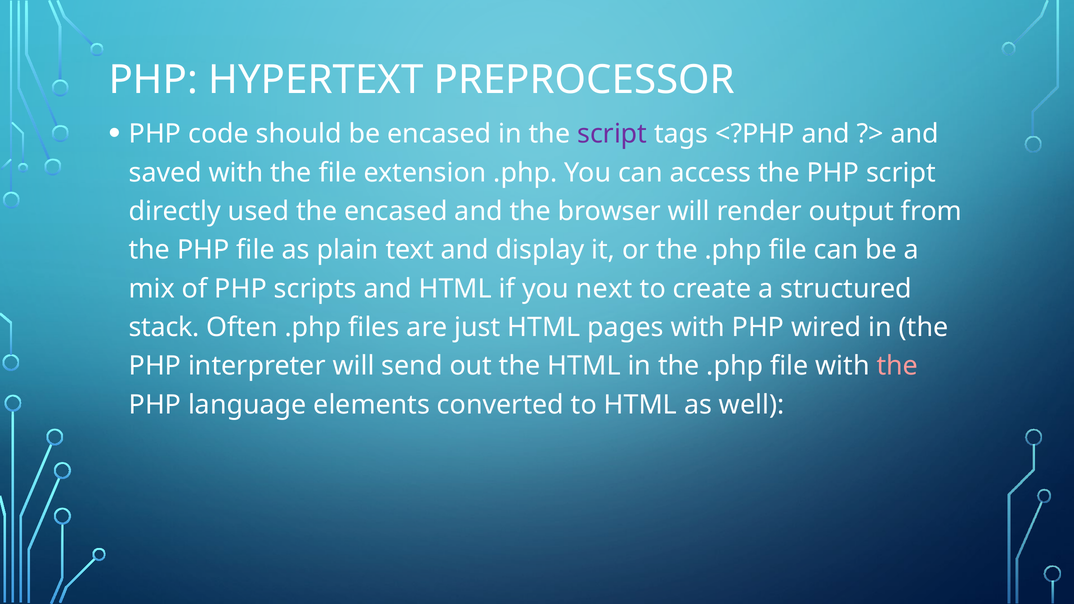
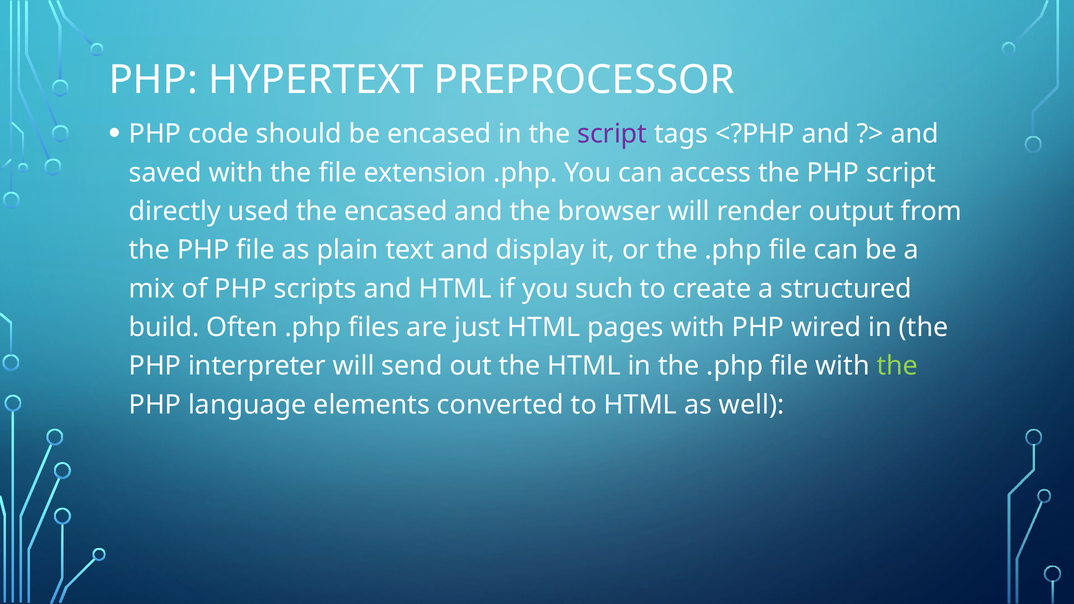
next: next -> such
stack: stack -> build
the at (897, 366) colour: pink -> light green
